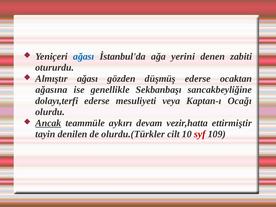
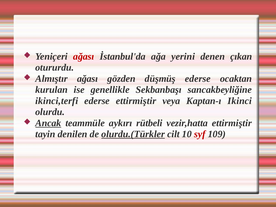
ağası at (84, 56) colour: blue -> red
zabiti: zabiti -> çıkan
ağasına: ağasına -> kurulan
dolayı,terfi: dolayı,terfi -> ikinci,terfi
ederse mesuliyeti: mesuliyeti -> ettirmiştir
Ocağı: Ocağı -> Ikinci
devam: devam -> rütbeli
olurdu.(Türkler underline: none -> present
